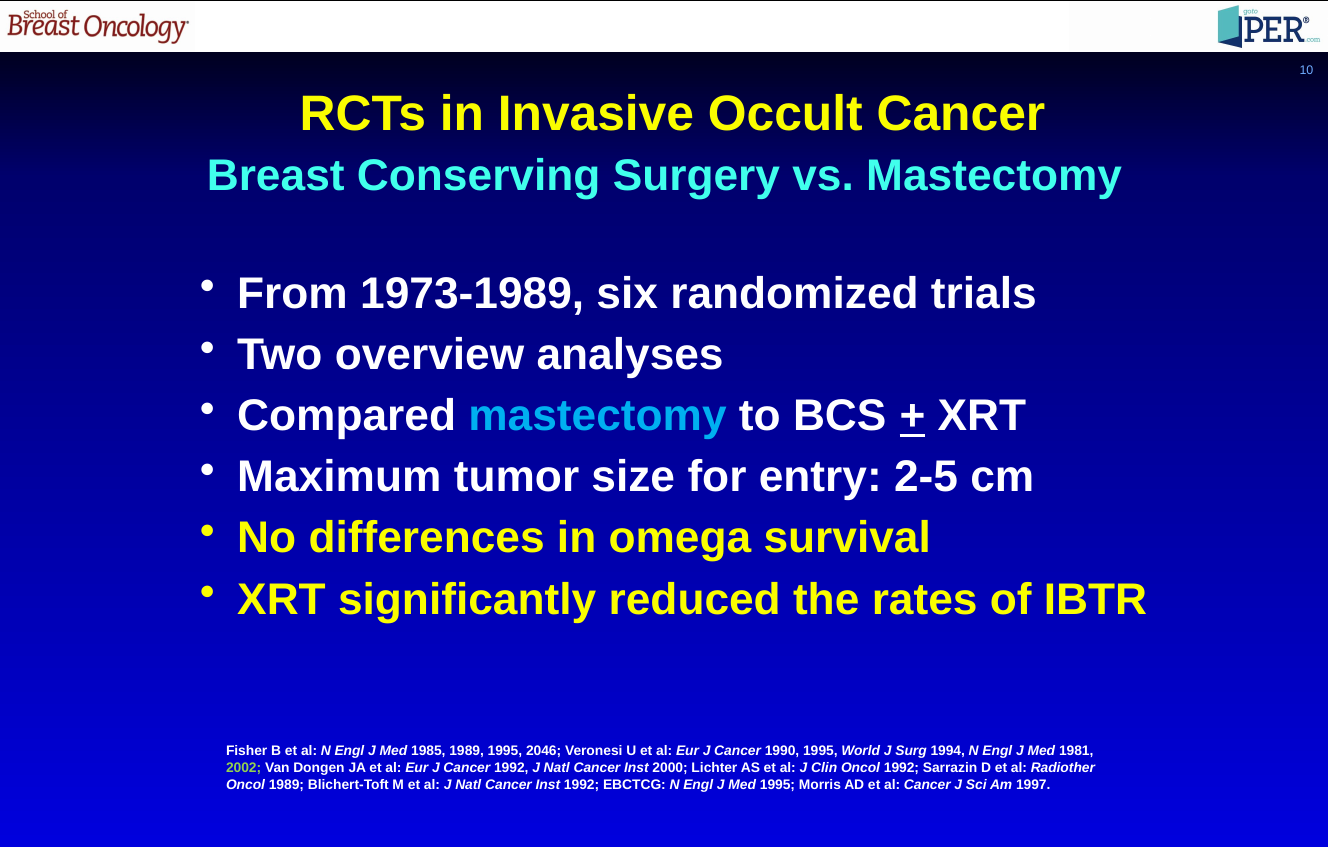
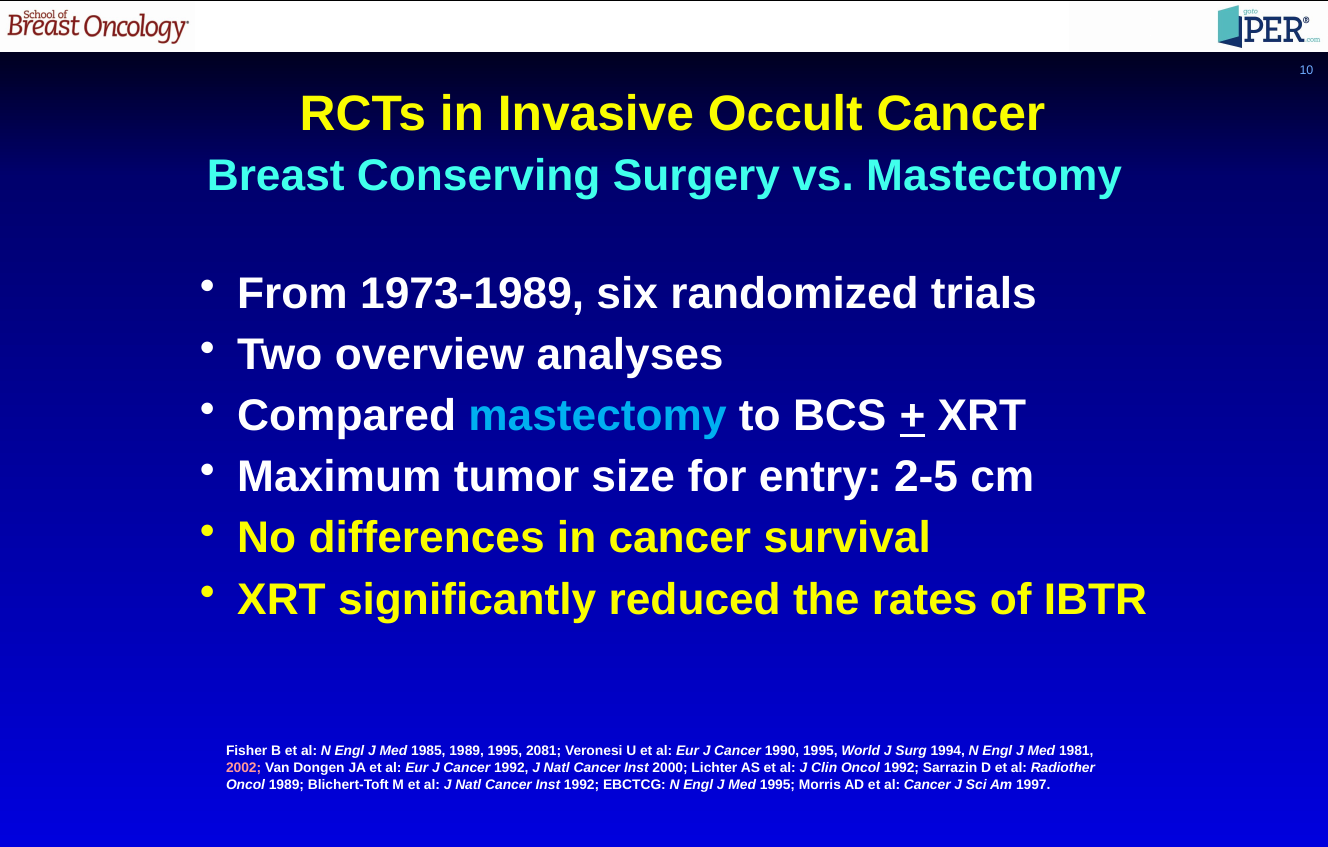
in omega: omega -> cancer
2046: 2046 -> 2081
2002 colour: light green -> pink
